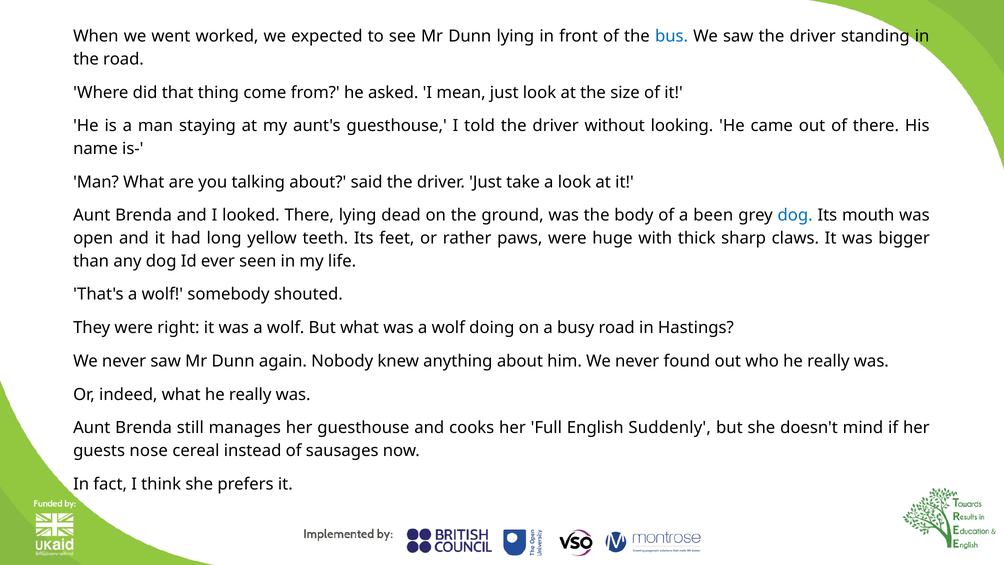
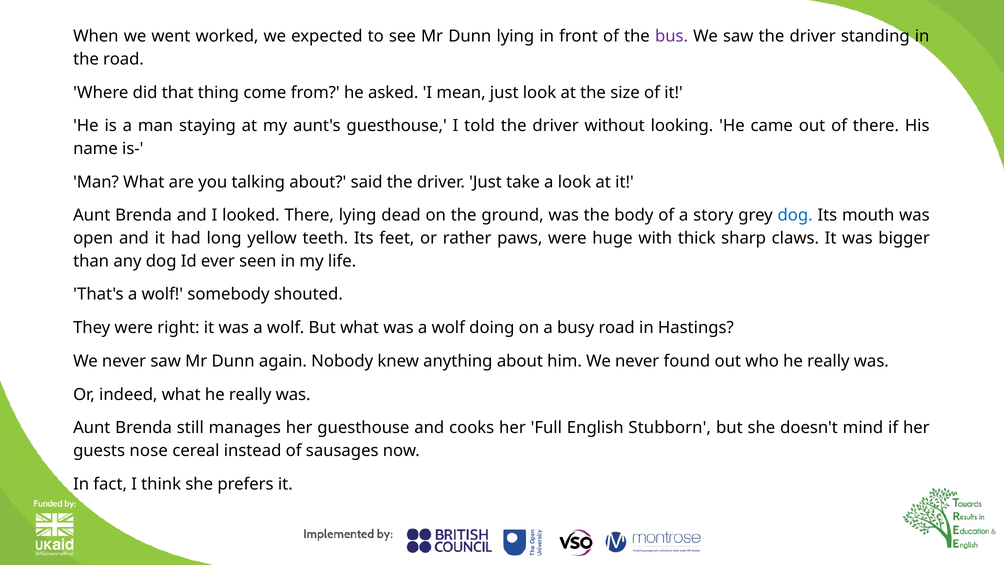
bus colour: blue -> purple
been: been -> story
Suddenly: Suddenly -> Stubborn
